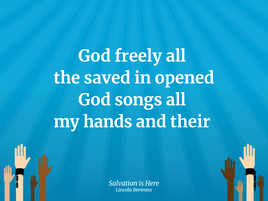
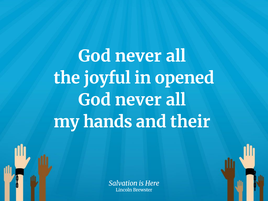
freely at (138, 56): freely -> never
saved: saved -> joyful
songs at (138, 100): songs -> never
